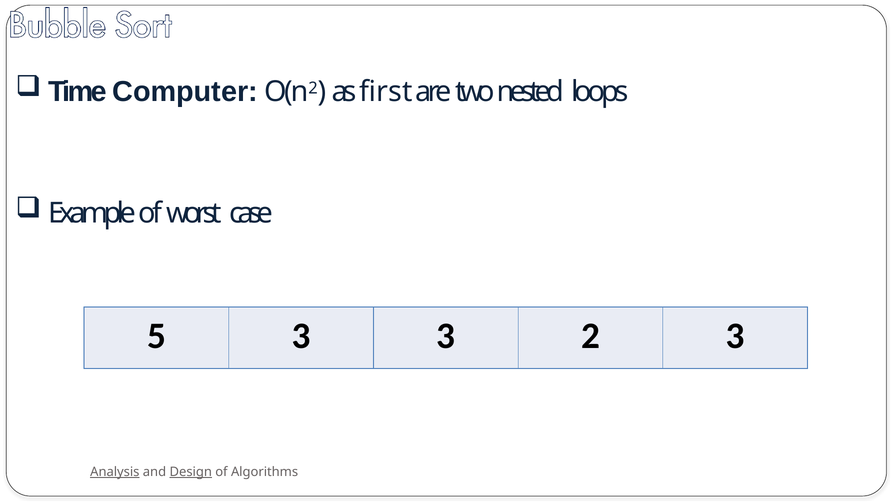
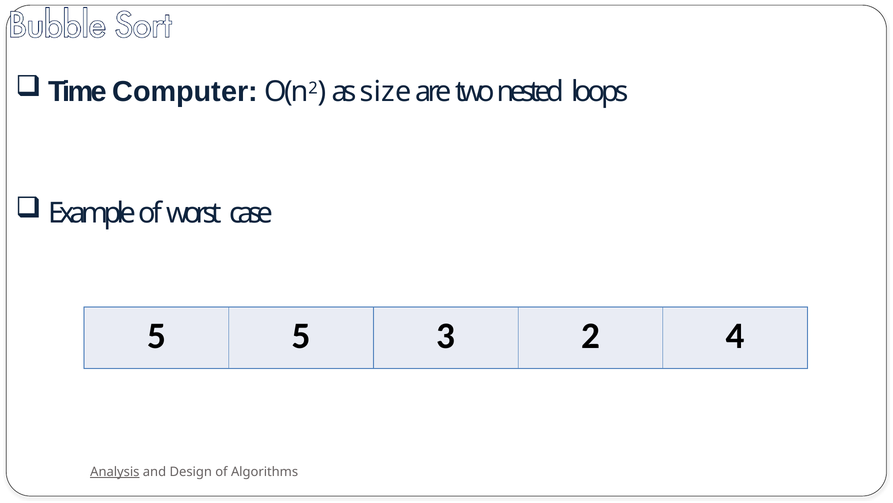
first: first -> size
5 3: 3 -> 5
2 3: 3 -> 4
Design underline: present -> none
